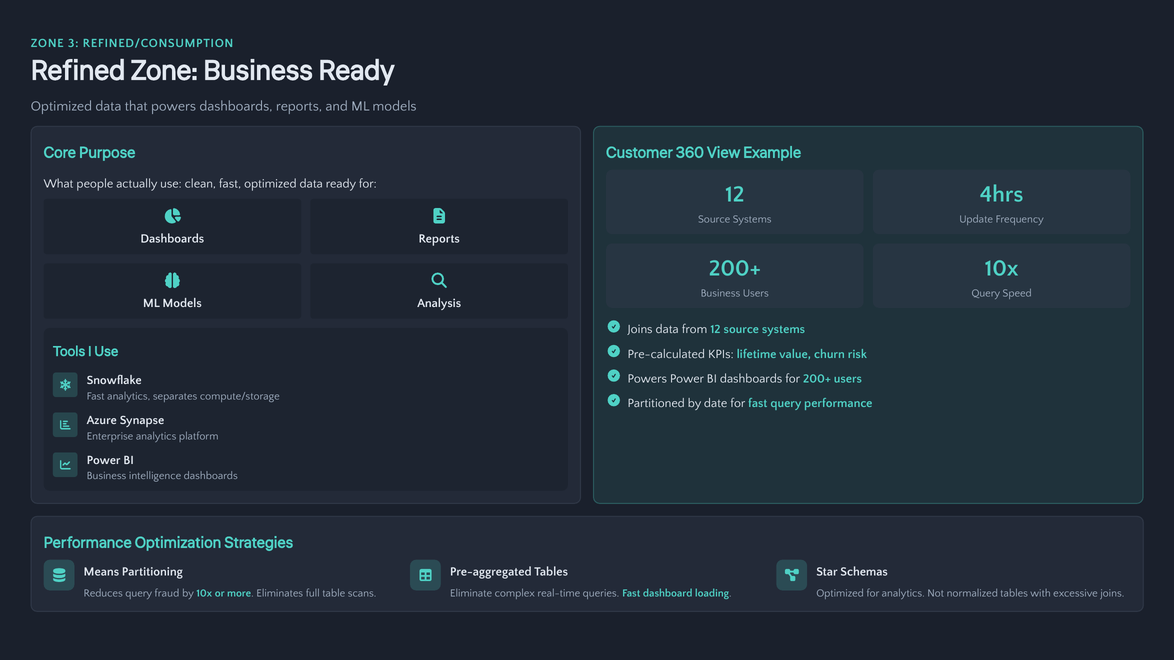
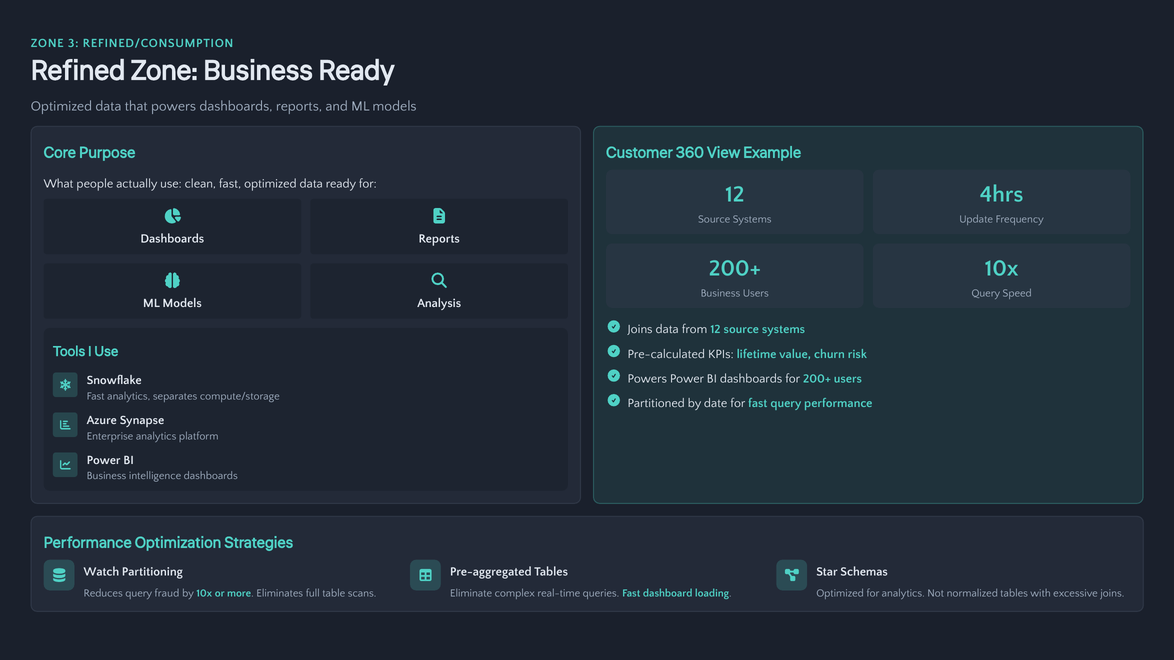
Means: Means -> Watch
